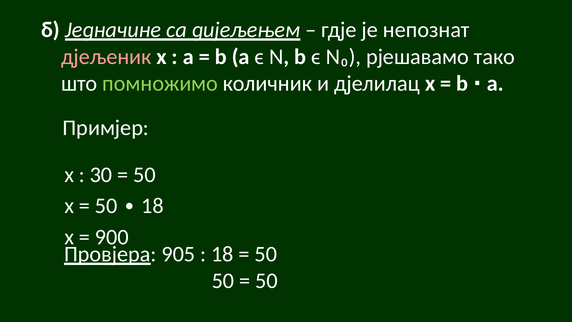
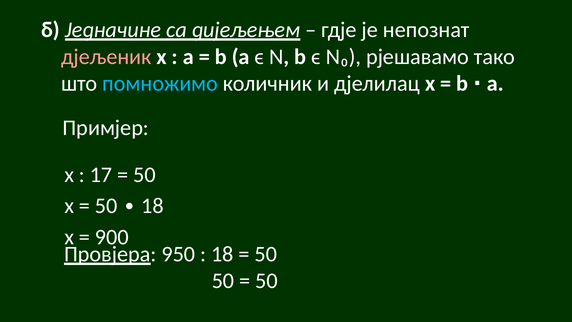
помножимо colour: light green -> light blue
30: 30 -> 17
905: 905 -> 950
